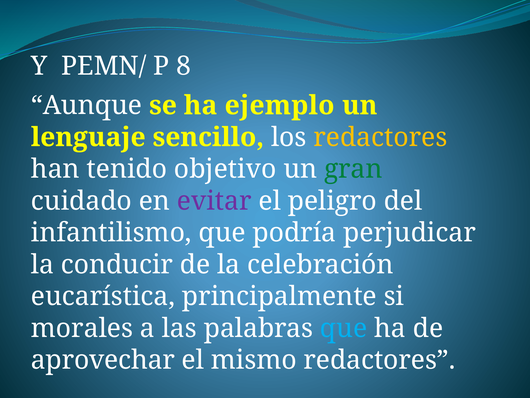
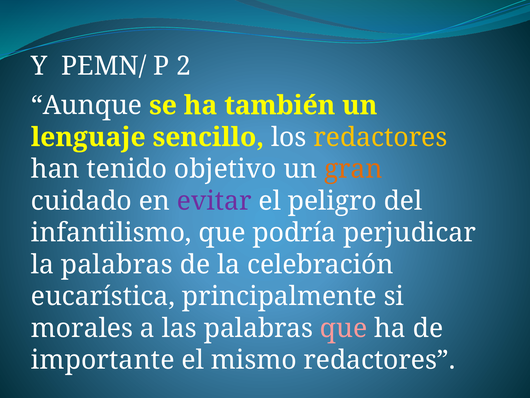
8: 8 -> 2
ejemplo: ejemplo -> también
gran colour: green -> orange
la conducir: conducir -> palabras
que at (344, 328) colour: light blue -> pink
aprovechar: aprovechar -> importante
